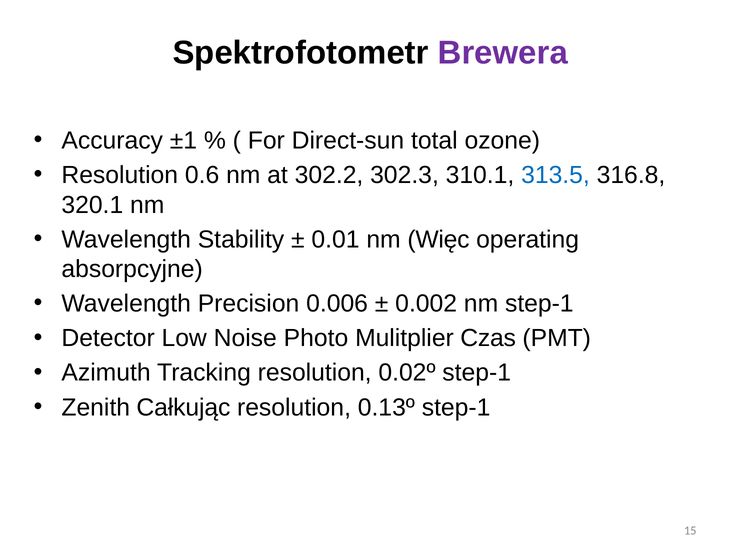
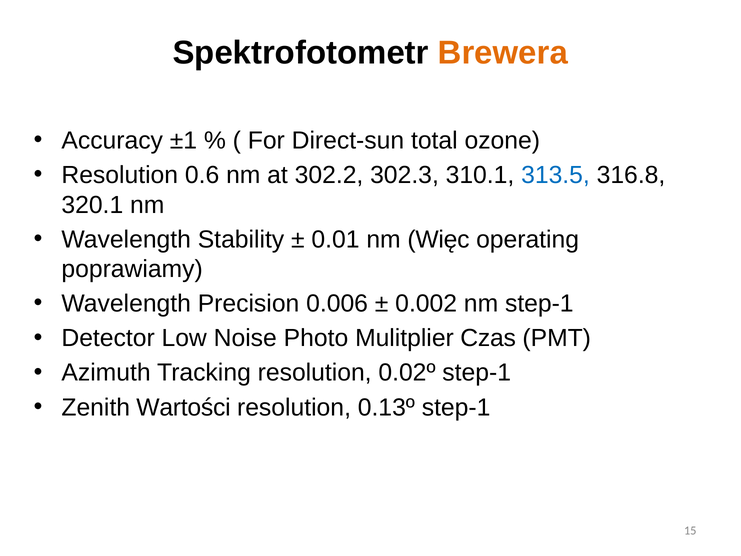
Brewera colour: purple -> orange
absorpcyjne: absorpcyjne -> poprawiamy
Całkując: Całkując -> Wartości
